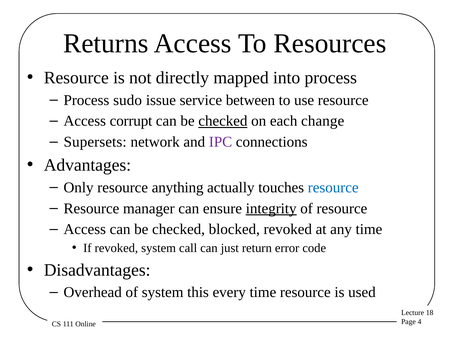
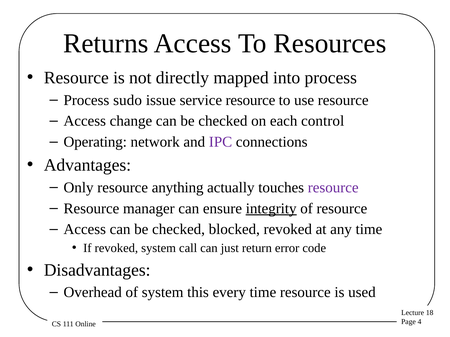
service between: between -> resource
corrupt: corrupt -> change
checked at (223, 121) underline: present -> none
change: change -> control
Supersets: Supersets -> Operating
resource at (333, 188) colour: blue -> purple
